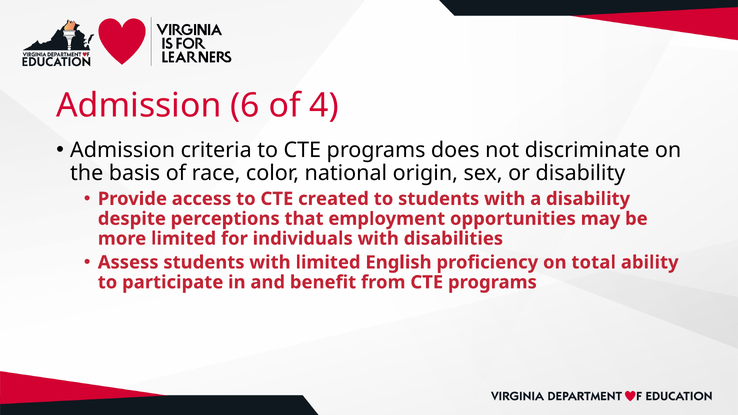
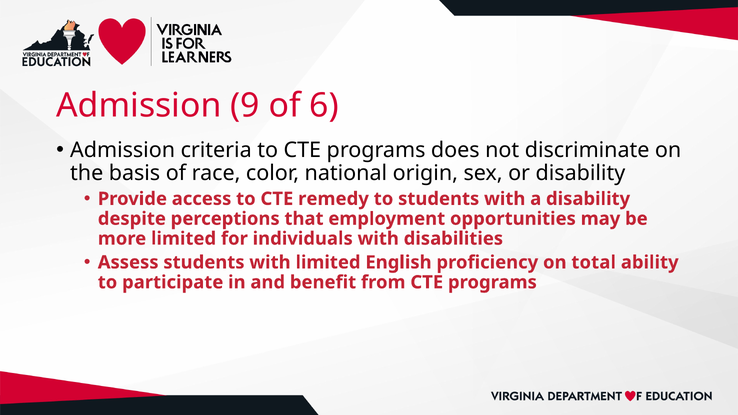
6: 6 -> 9
4: 4 -> 6
created: created -> remedy
